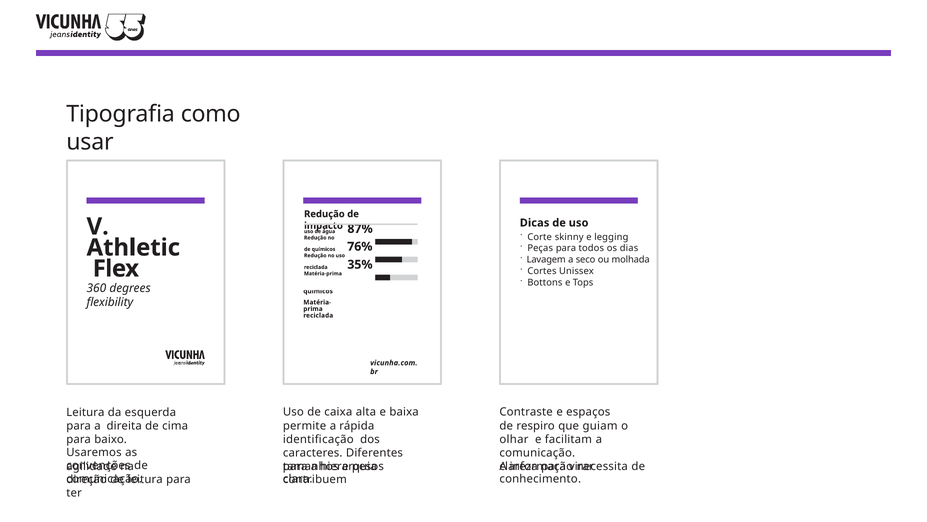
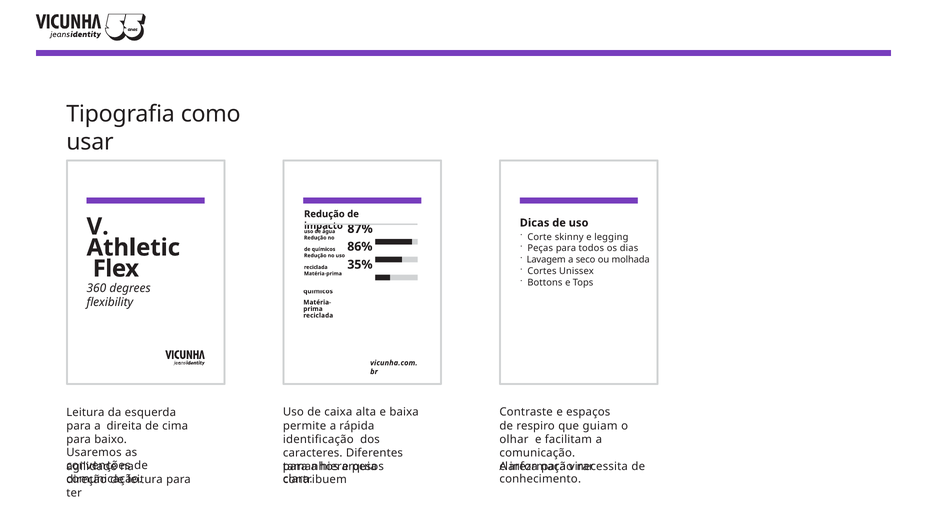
76%: 76% -> 86%
